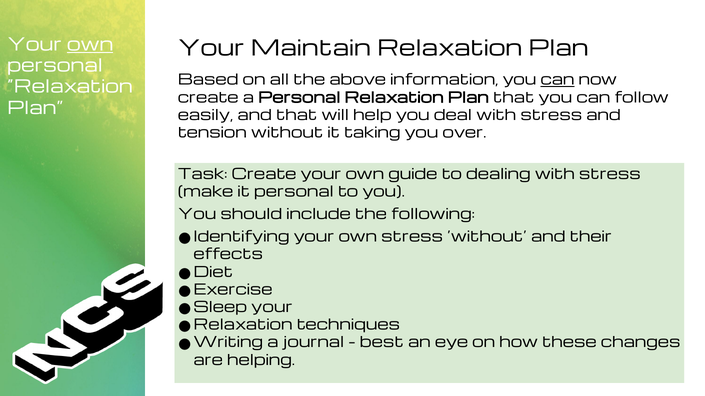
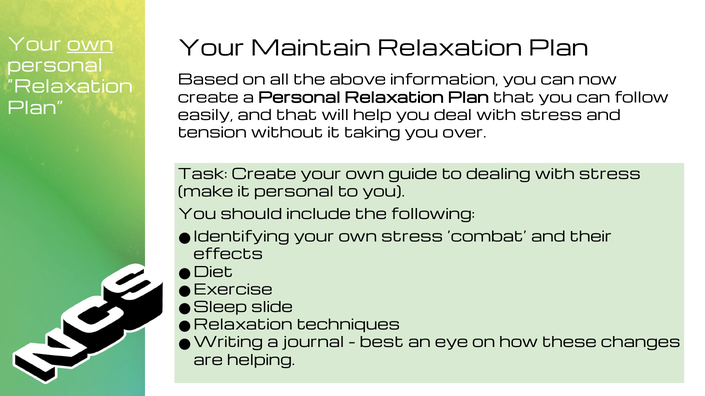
can at (557, 80) underline: present -> none
stress without: without -> combat
your at (272, 308): your -> slide
